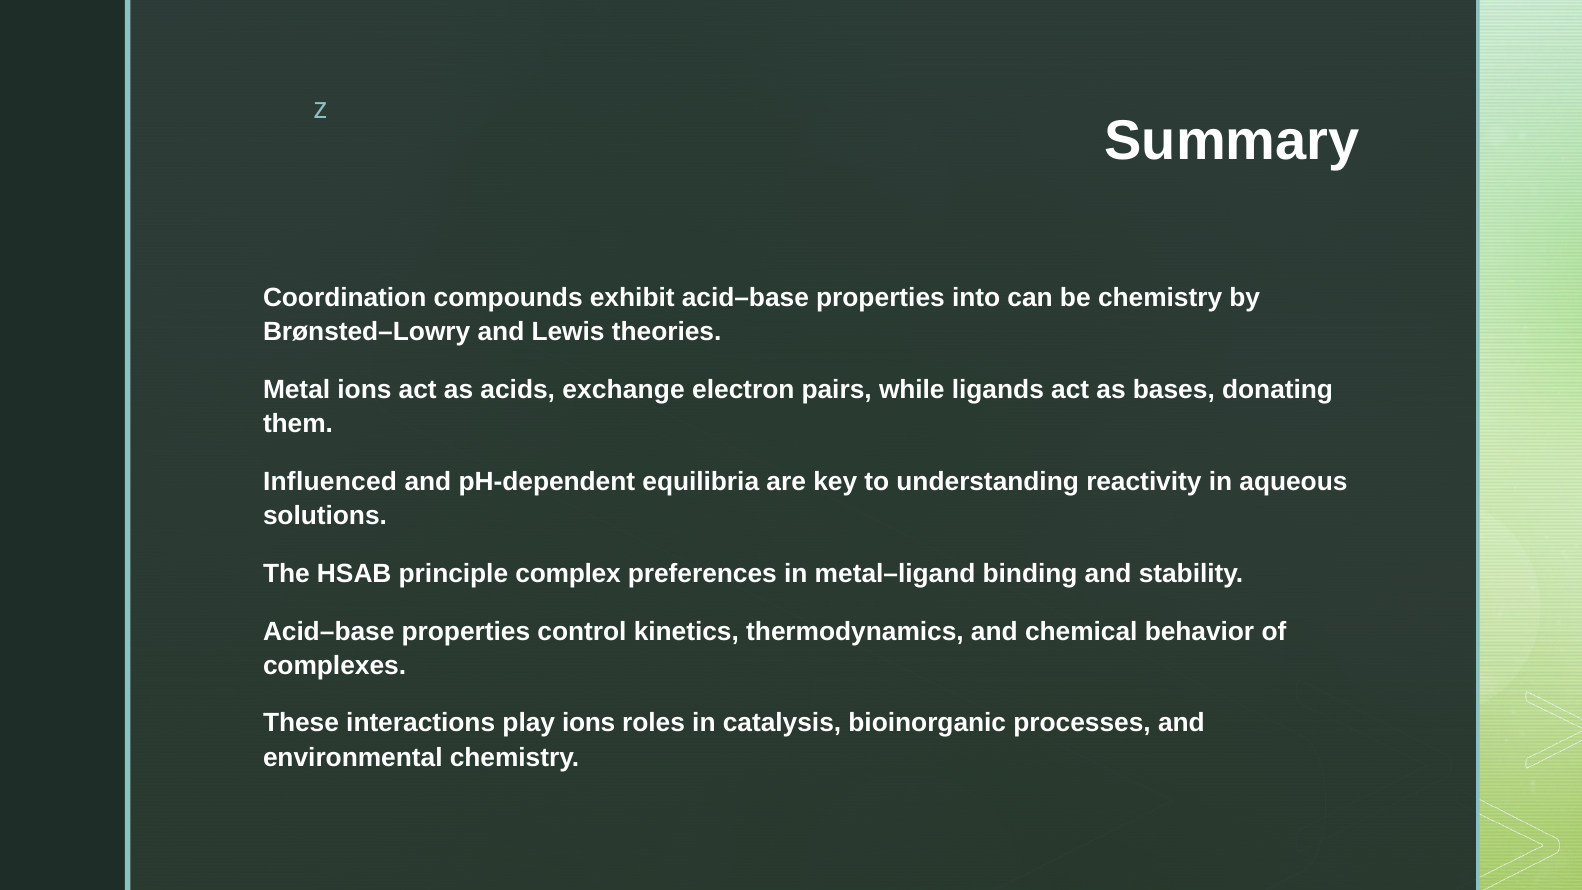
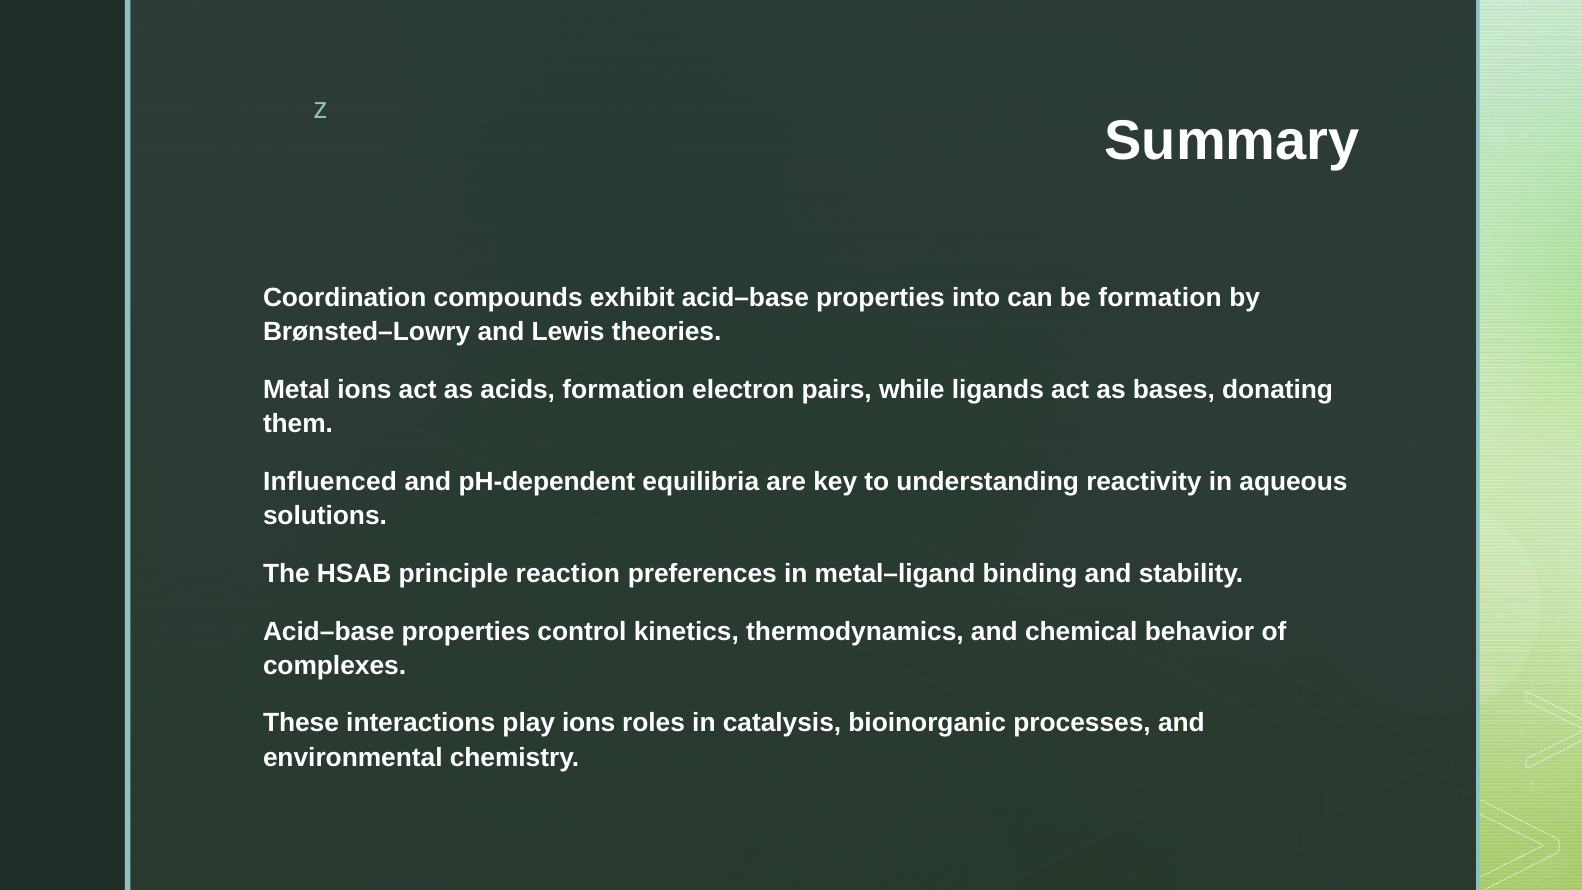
be chemistry: chemistry -> formation
acids exchange: exchange -> formation
complex: complex -> reaction
